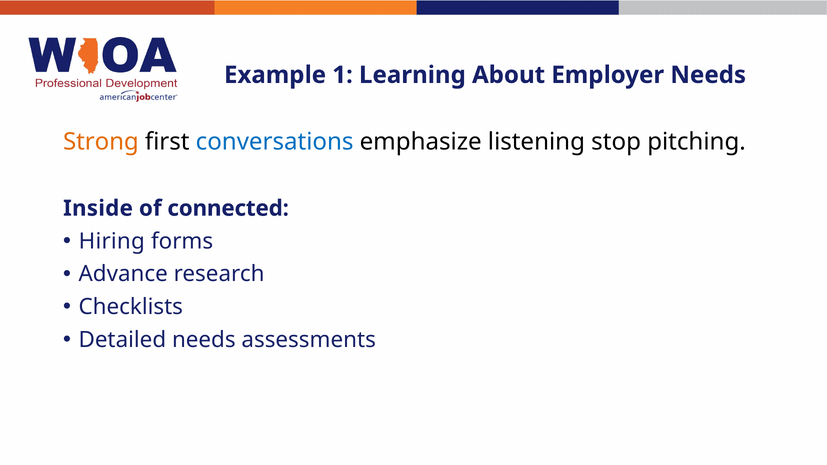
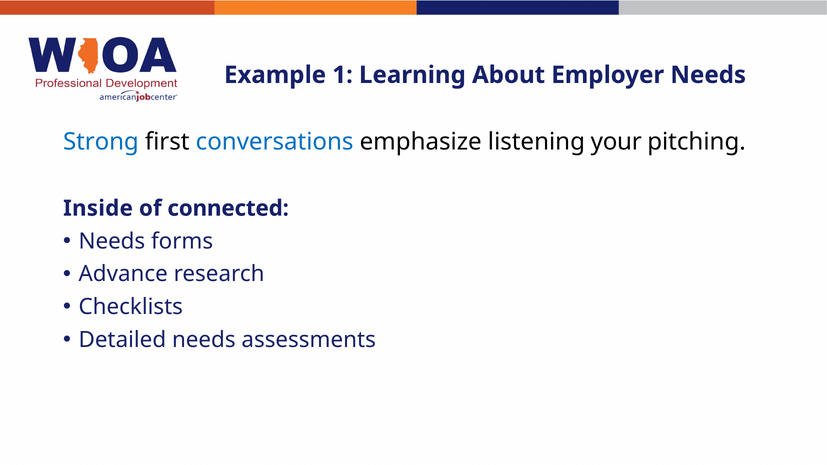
Strong colour: orange -> blue
stop: stop -> your
Hiring at (112, 241): Hiring -> Needs
